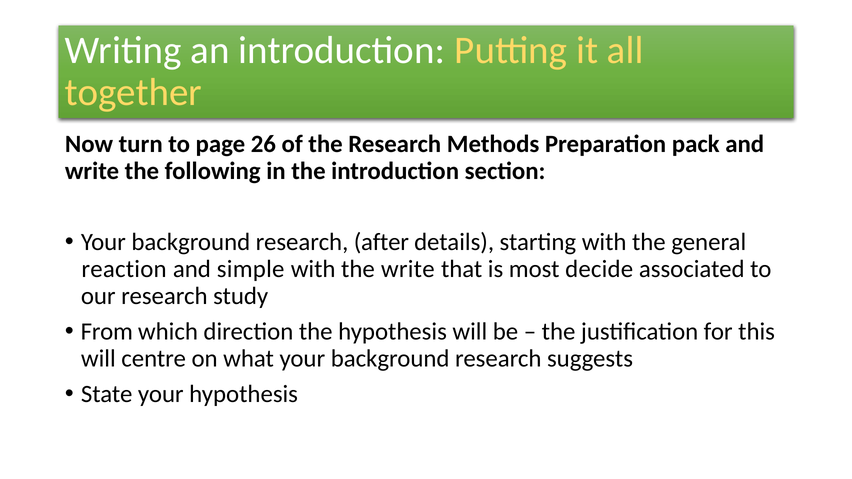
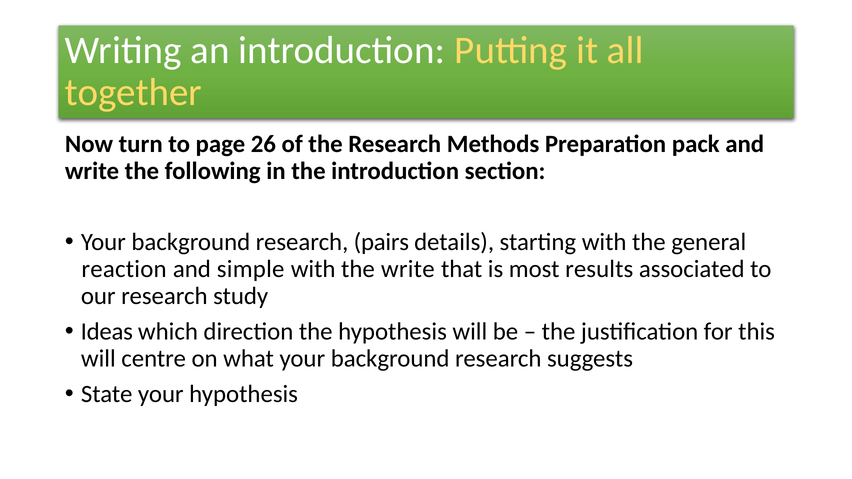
after: after -> pairs
decide: decide -> results
From: From -> Ideas
